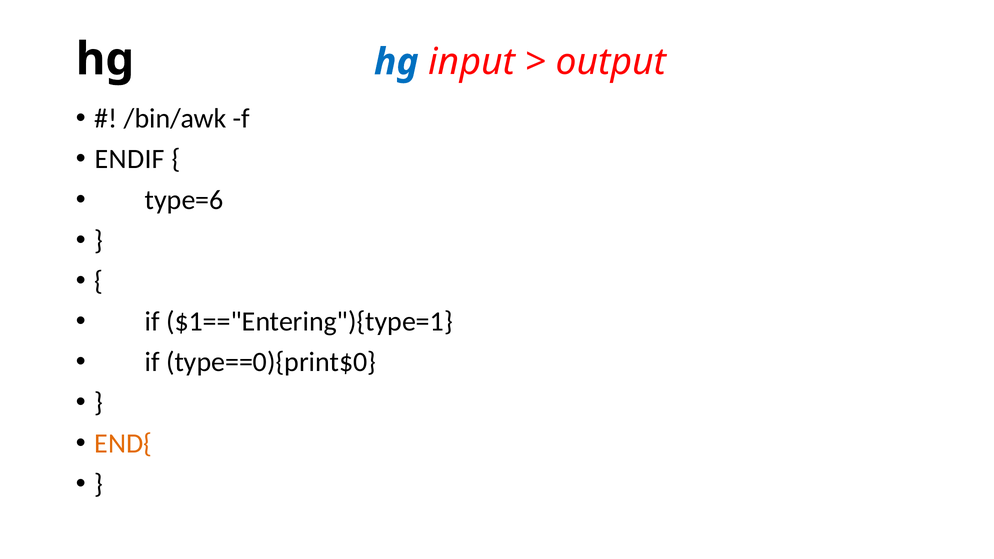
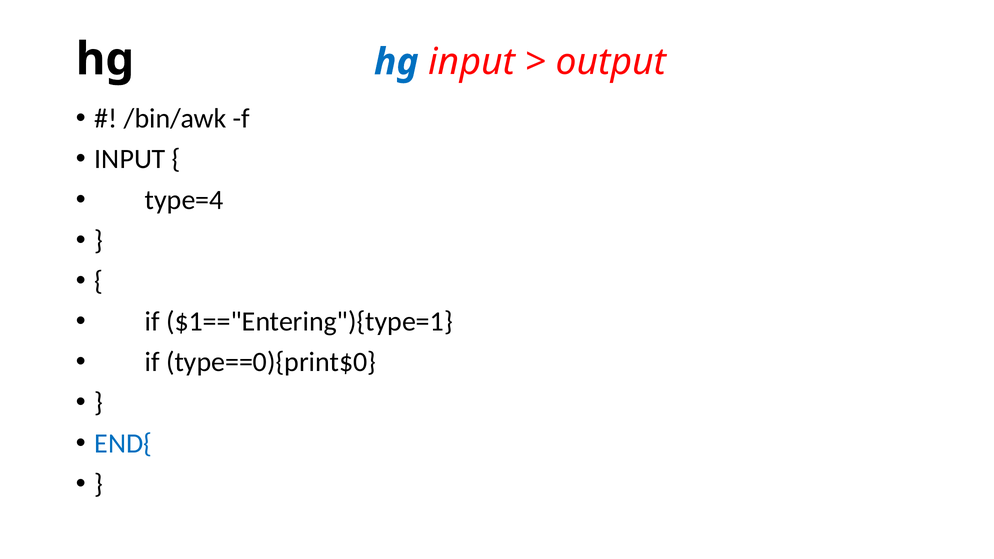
ENDIF at (130, 159): ENDIF -> INPUT
type=6: type=6 -> type=4
END{ colour: orange -> blue
